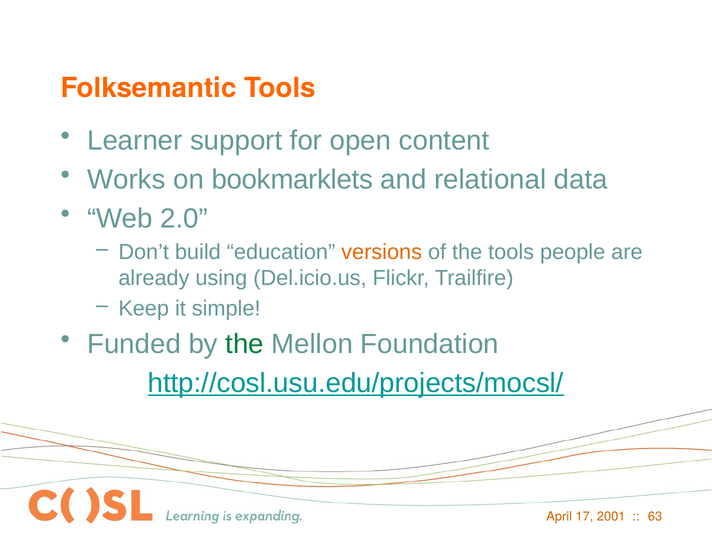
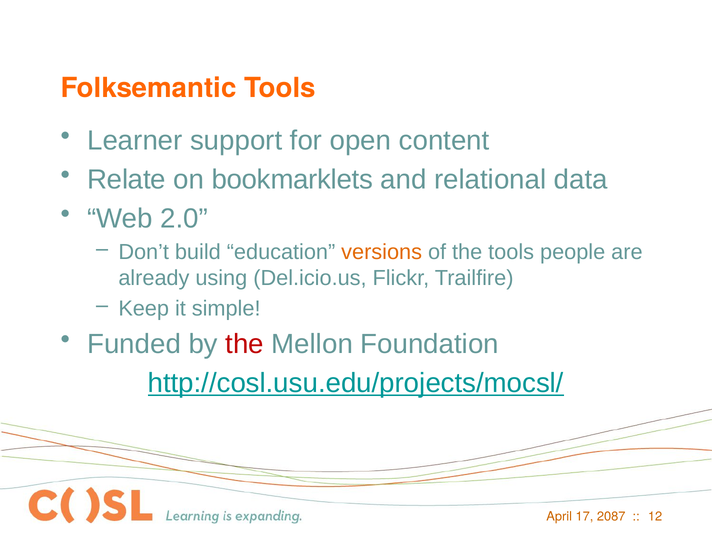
Works: Works -> Relate
the at (245, 344) colour: green -> red
2001: 2001 -> 2087
63: 63 -> 12
